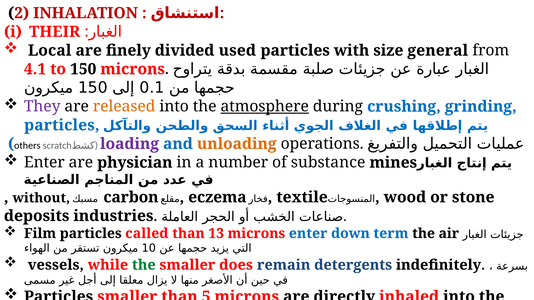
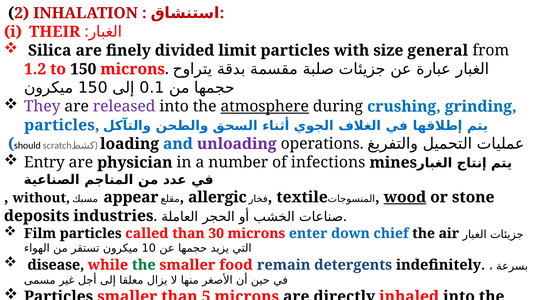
Local: Local -> Silica
used: used -> limit
4.1: 4.1 -> 1.2
released colour: orange -> purple
others: others -> should
loading colour: purple -> black
unloading colour: orange -> purple
Enter at (44, 163): Enter -> Entry
substance: substance -> infections
carbon: carbon -> appear
eczema: eczema -> allergic
wood underline: none -> present
13: 13 -> 30
term: term -> chief
vessels: vessels -> disease
does: does -> food
